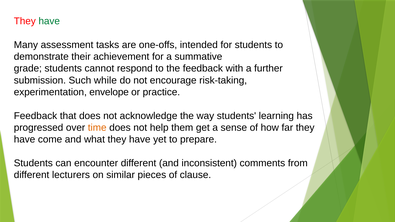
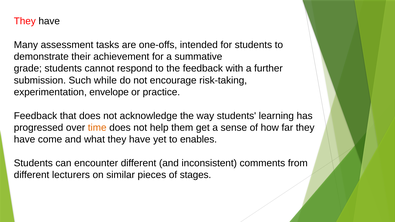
have at (49, 21) colour: green -> black
prepare: prepare -> enables
clause: clause -> stages
